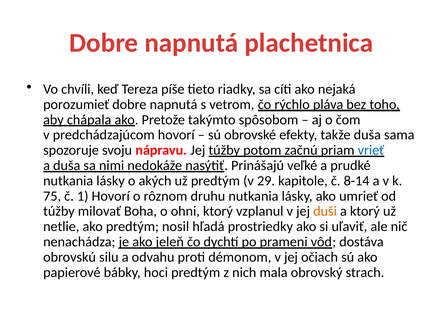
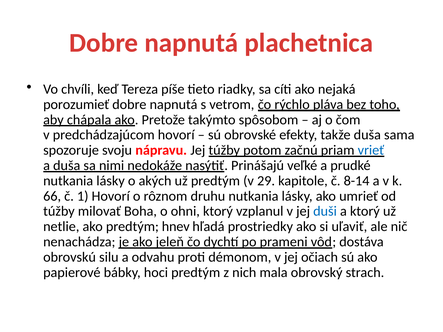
75: 75 -> 66
duši colour: orange -> blue
nosil: nosil -> hnev
